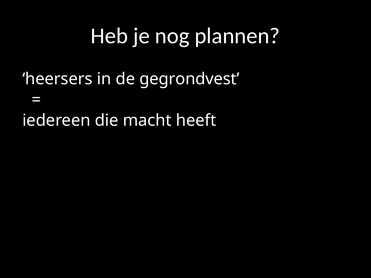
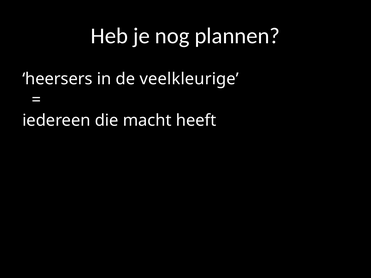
gegrondvest: gegrondvest -> veelkleurige
